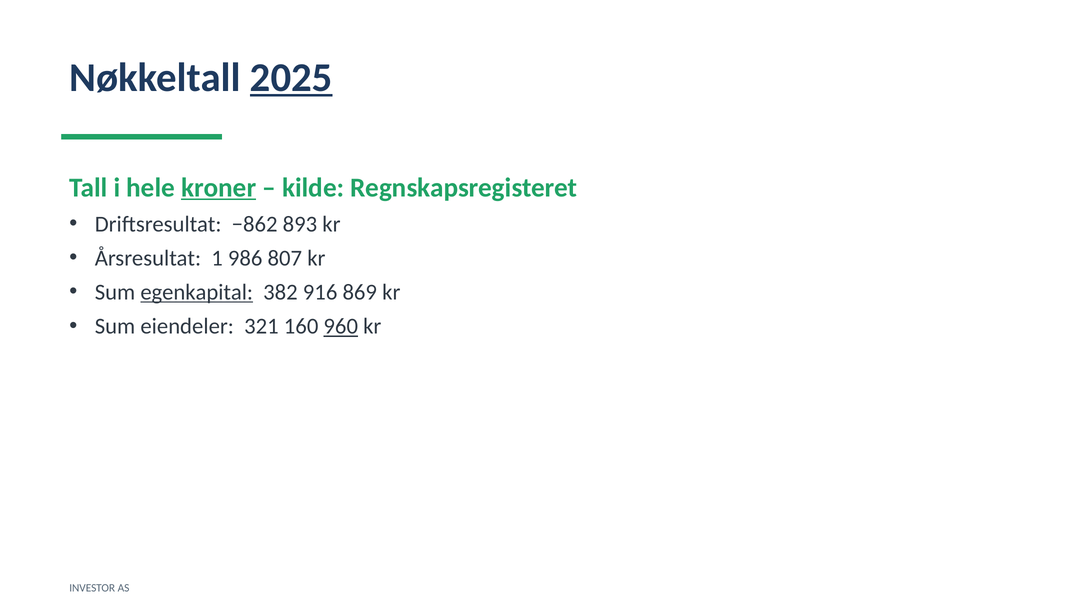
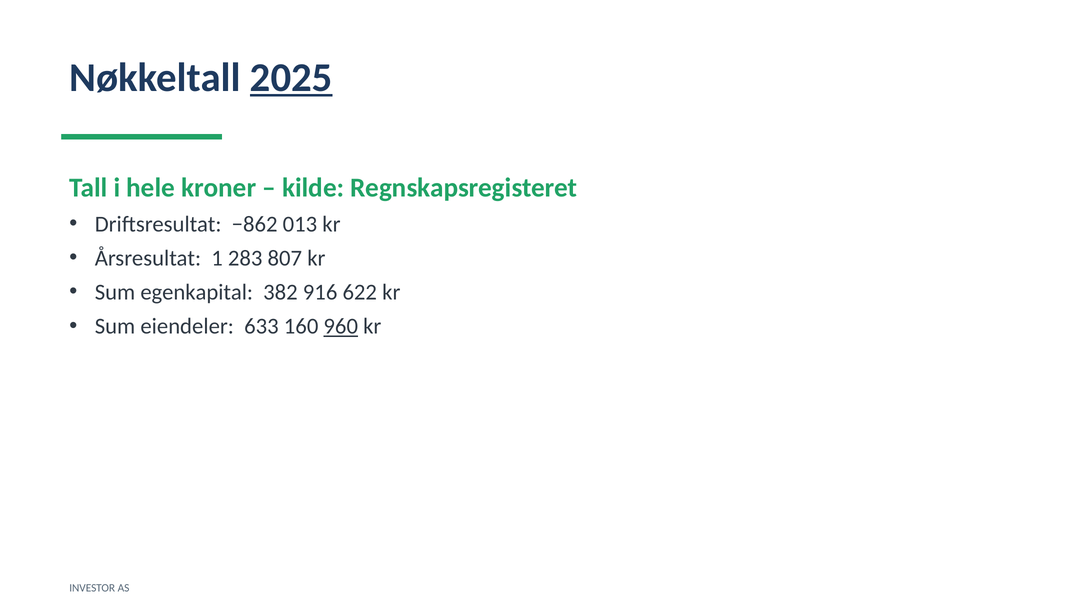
kroner underline: present -> none
893: 893 -> 013
986: 986 -> 283
egenkapital underline: present -> none
869: 869 -> 622
321: 321 -> 633
